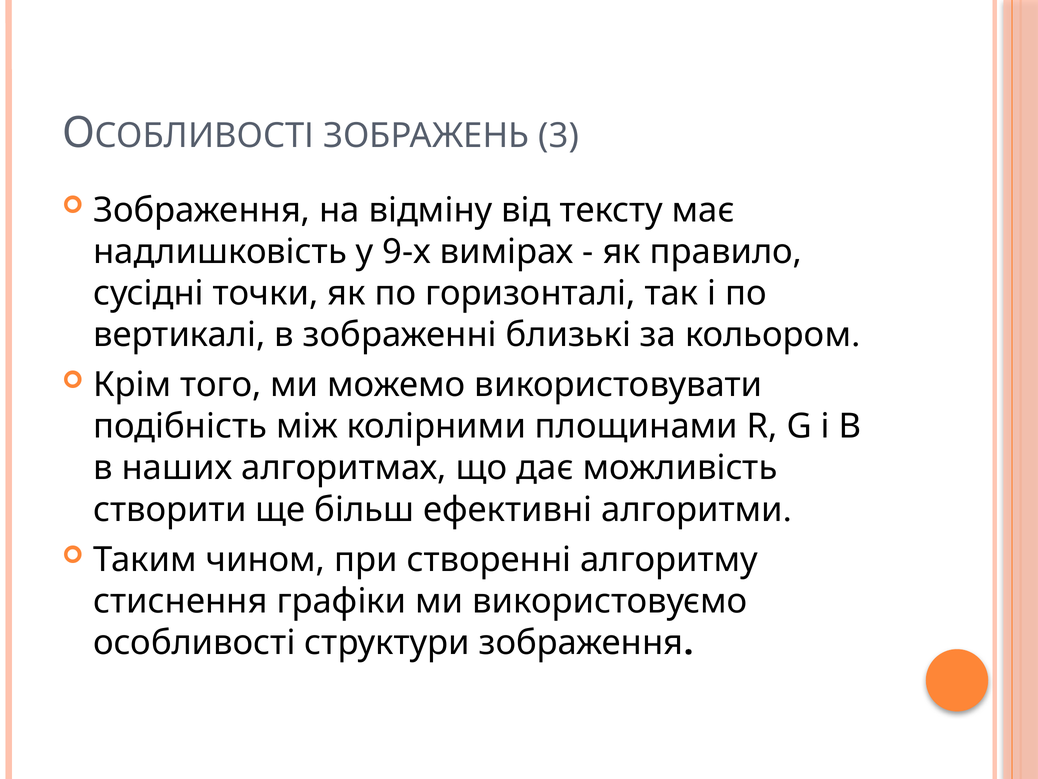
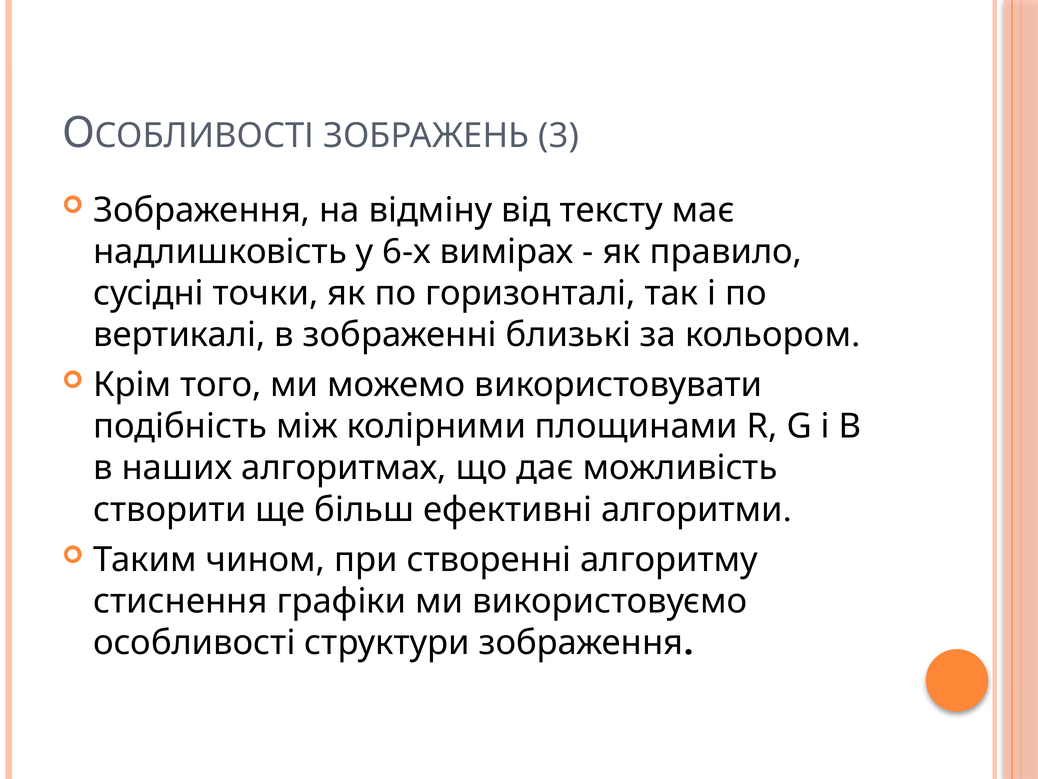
9-х: 9-х -> 6-х
